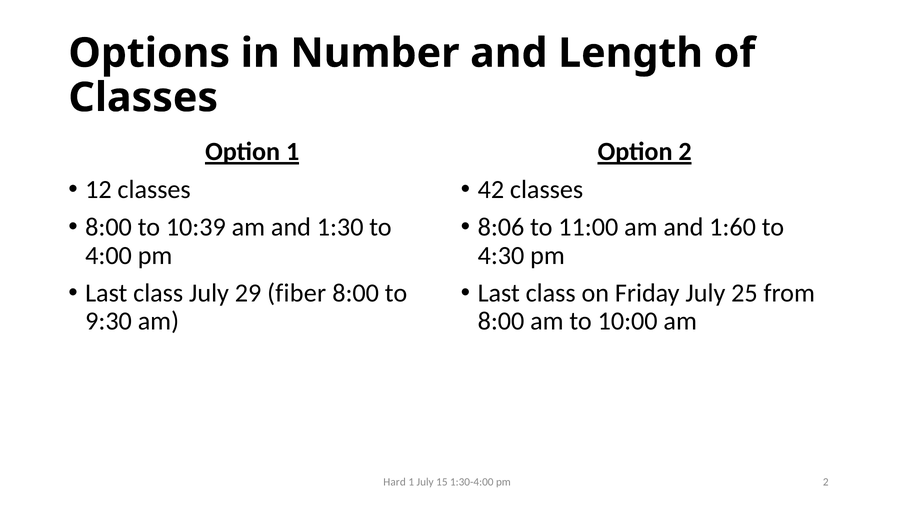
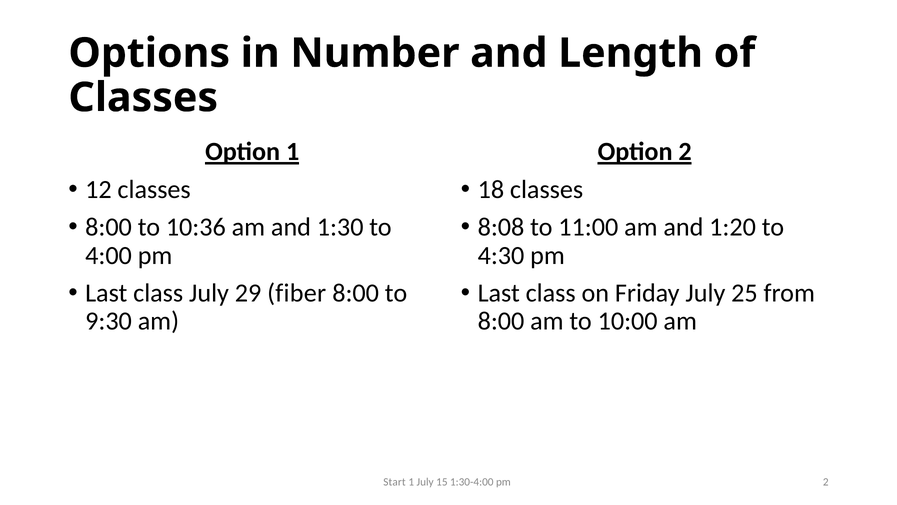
42: 42 -> 18
10:39: 10:39 -> 10:36
8:06: 8:06 -> 8:08
1:60: 1:60 -> 1:20
Hard: Hard -> Start
